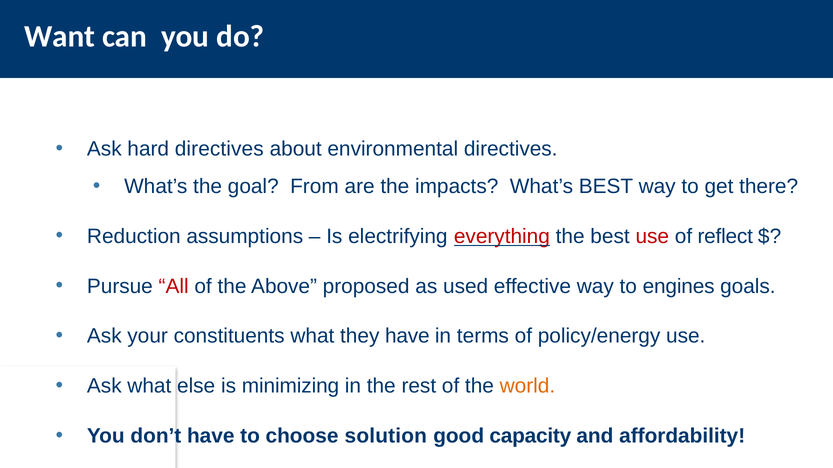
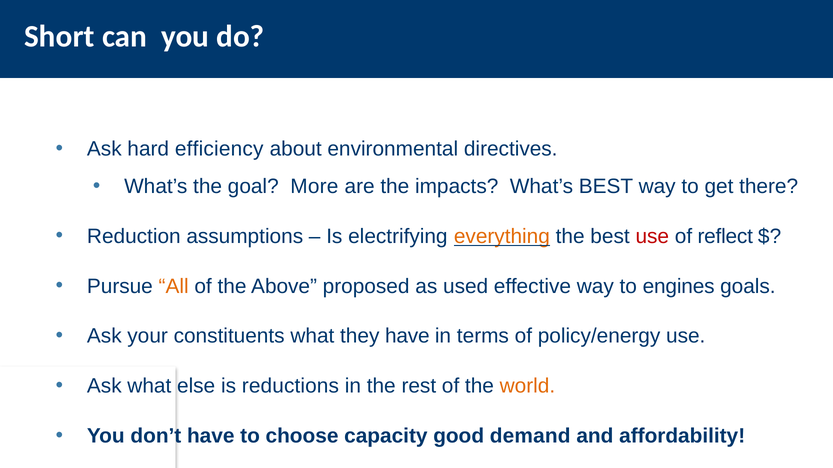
Want: Want -> Short
hard directives: directives -> efficiency
From: From -> More
everything colour: red -> orange
All colour: red -> orange
minimizing: minimizing -> reductions
solution: solution -> capacity
capacity: capacity -> demand
